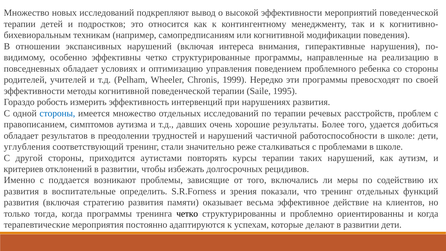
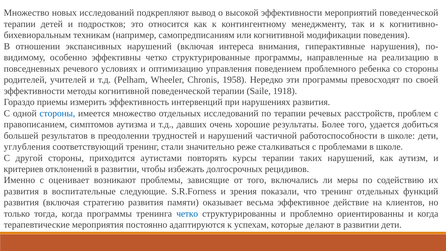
повседневных обладает: обладает -> речевого
1999: 1999 -> 1958
1995: 1995 -> 1918
робость: робость -> приемы
обладает at (21, 136): обладает -> большей
поддается: поддается -> оценивает
определить: определить -> следующие
четко at (187, 214) colour: black -> blue
